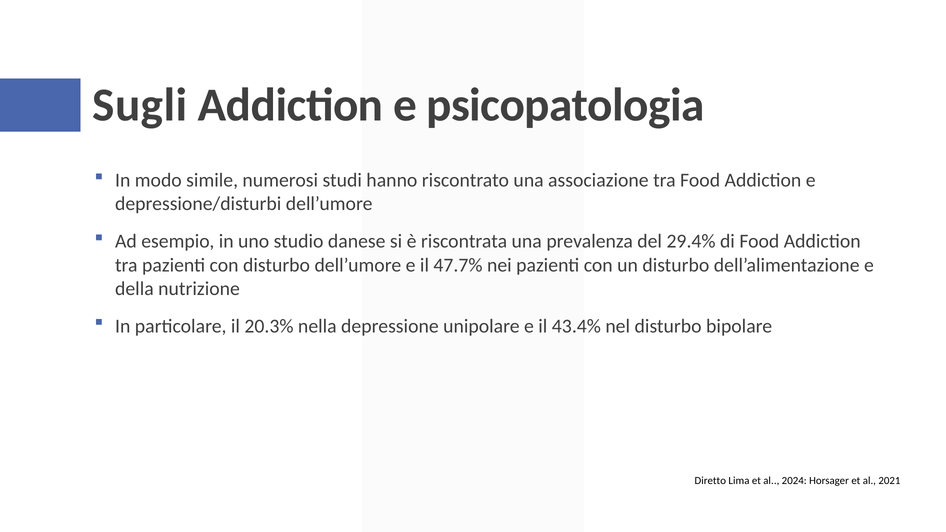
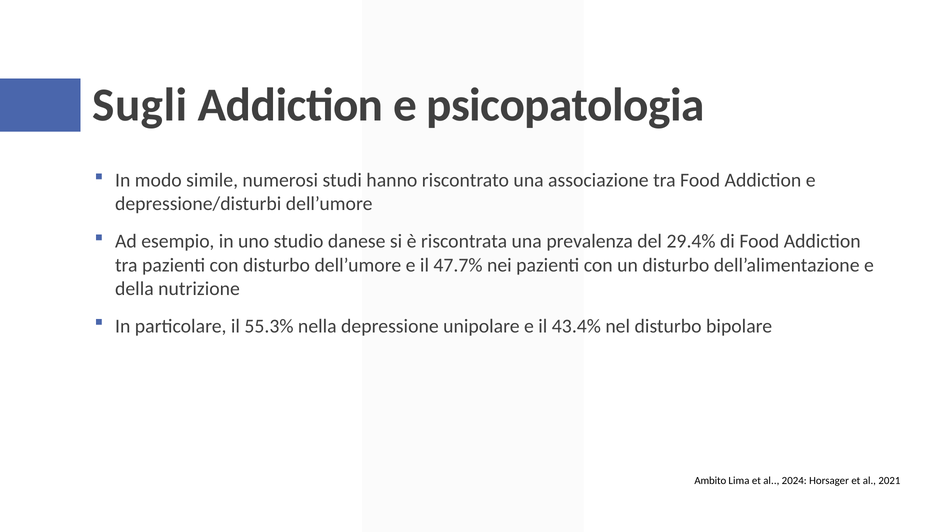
20.3%: 20.3% -> 55.3%
Diretto: Diretto -> Ambito
